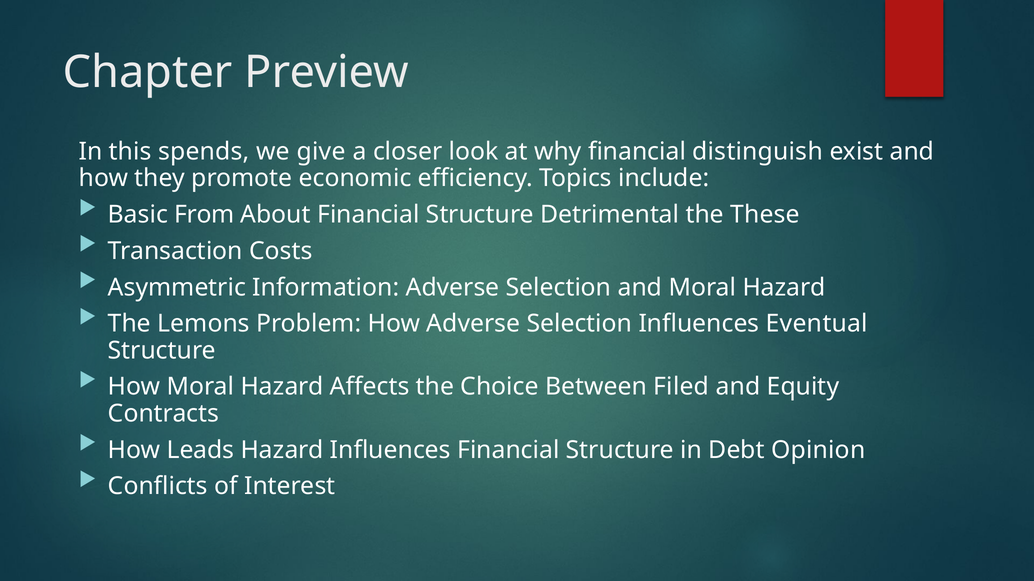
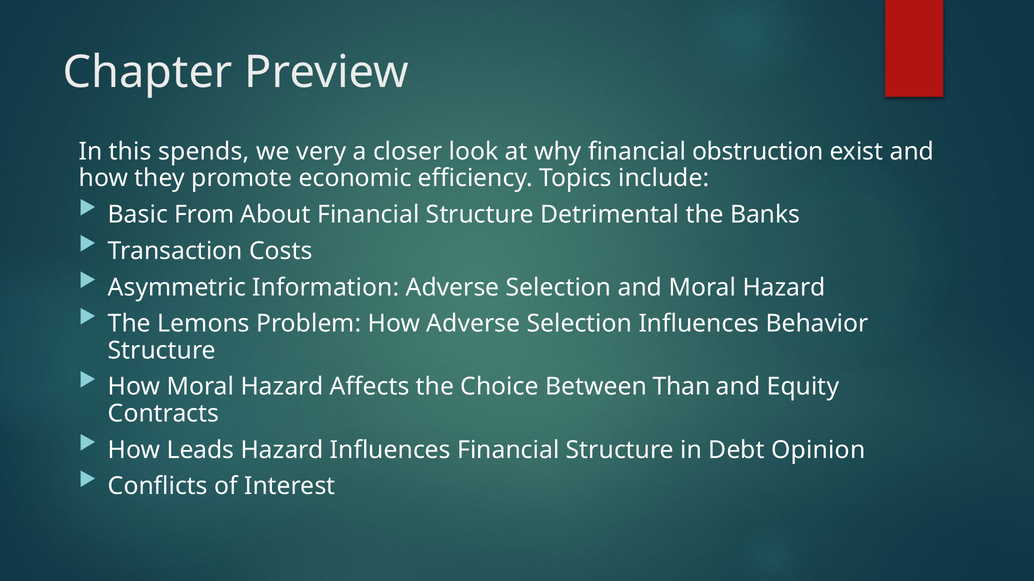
give: give -> very
distinguish: distinguish -> obstruction
These: These -> Banks
Eventual: Eventual -> Behavior
Filed: Filed -> Than
